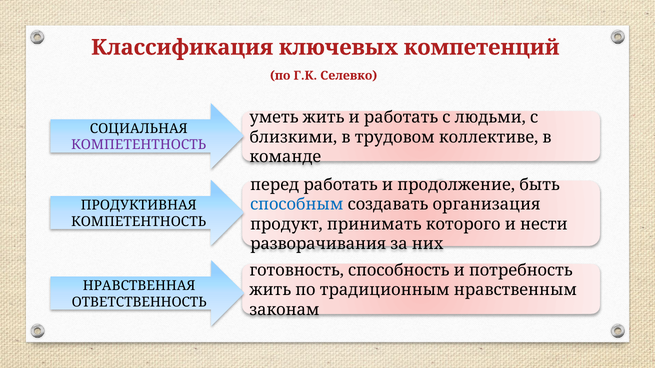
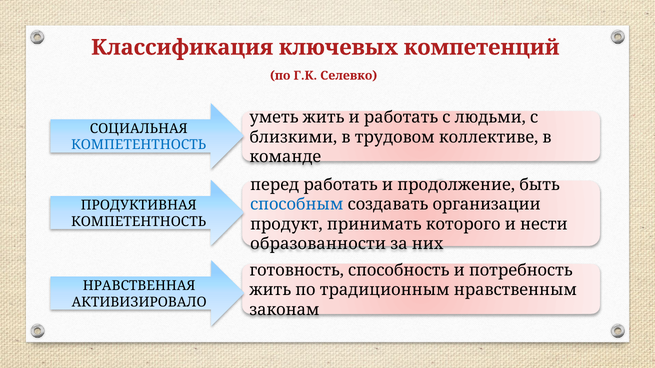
КОМПЕТЕНТНОСТЬ at (139, 145) colour: purple -> blue
организация: организация -> организации
разворачивания: разворачивания -> образованности
ОТВЕТСТВЕННОСТЬ: ОТВЕТСТВЕННОСТЬ -> АКТИВИЗИРОВАЛО
